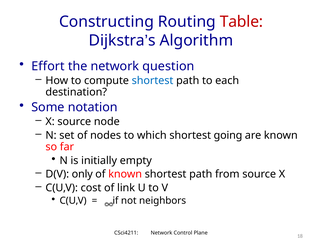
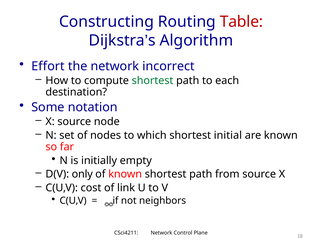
question: question -> incorrect
shortest at (153, 81) colour: blue -> green
going: going -> initial
